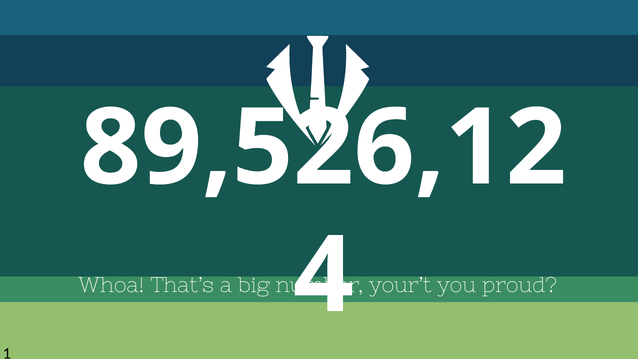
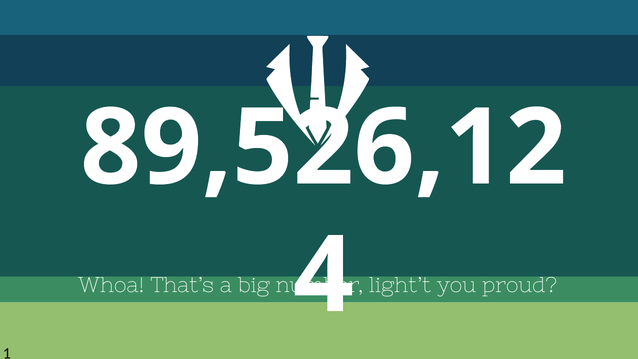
your’t: your’t -> light’t
